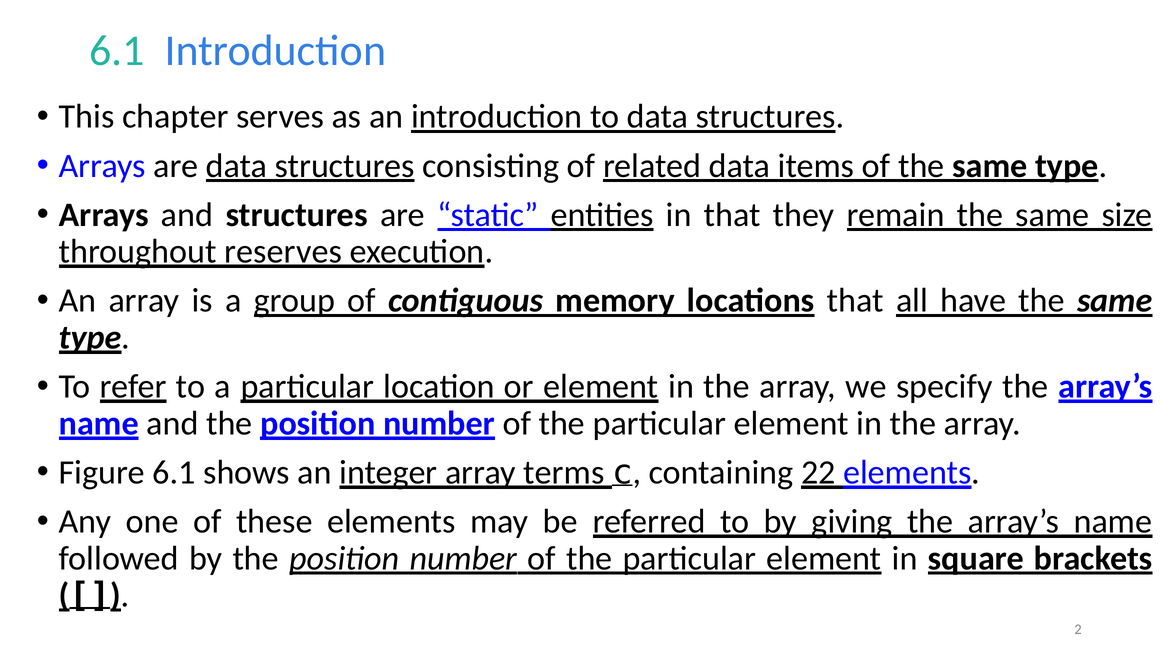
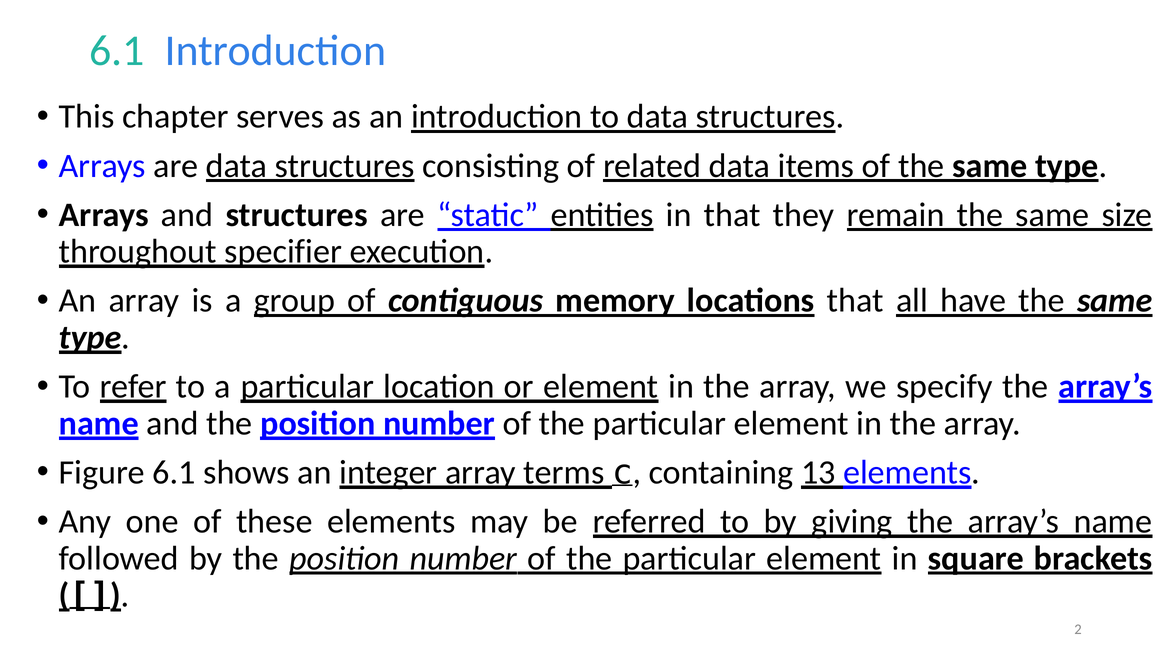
reserves: reserves -> specifier
22: 22 -> 13
